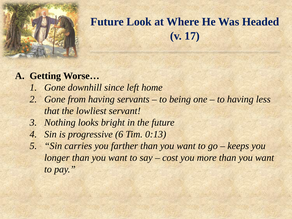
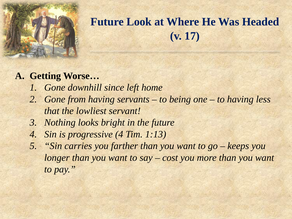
progressive 6: 6 -> 4
0:13: 0:13 -> 1:13
